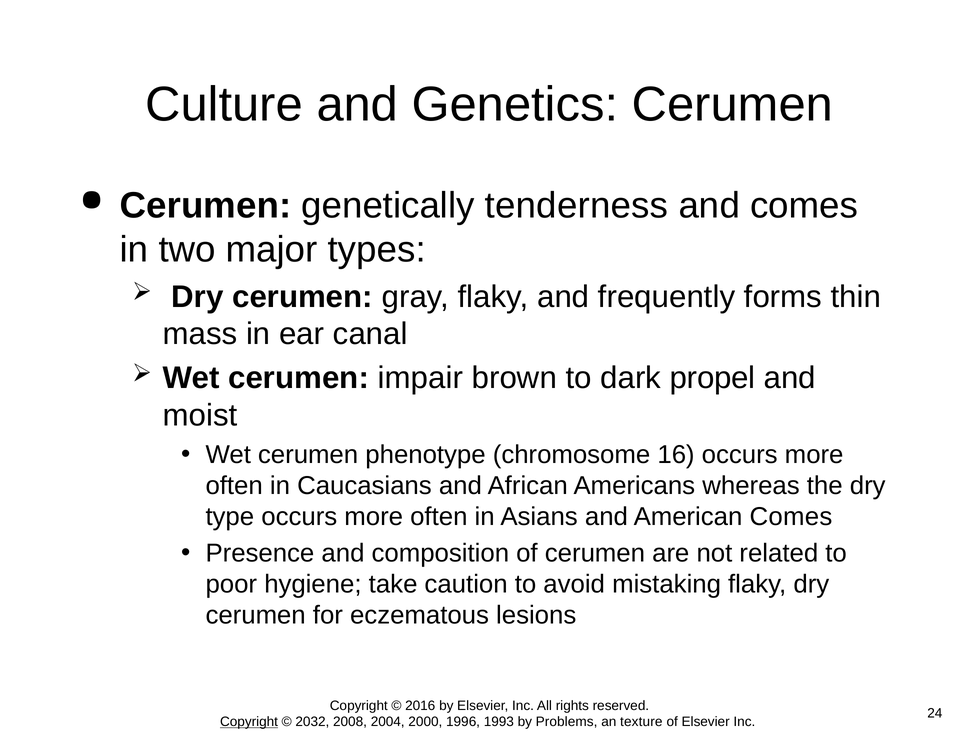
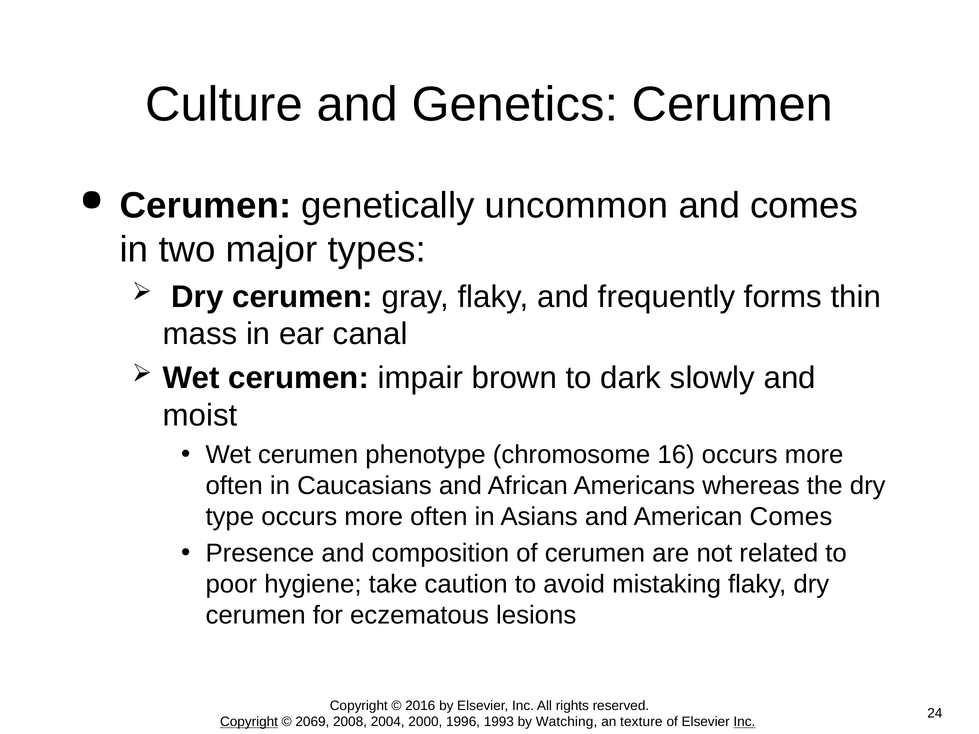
tenderness: tenderness -> uncommon
propel: propel -> slowly
2032: 2032 -> 2069
Problems: Problems -> Watching
Inc at (744, 722) underline: none -> present
